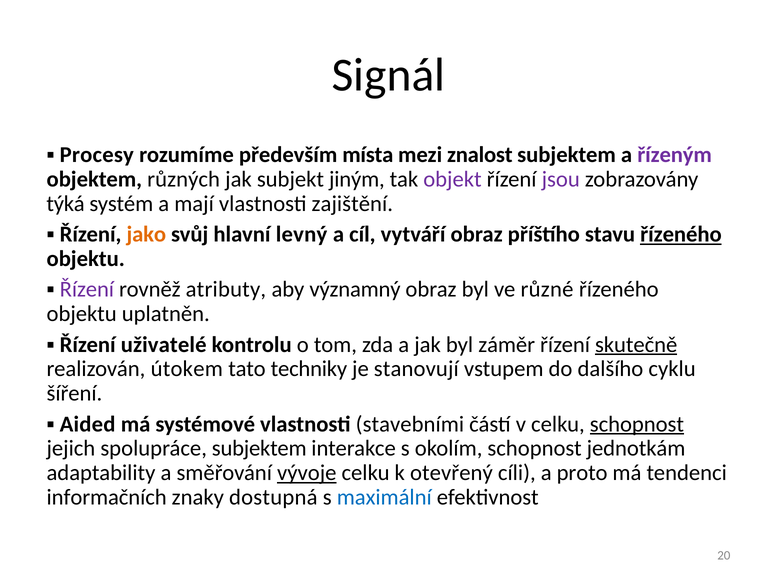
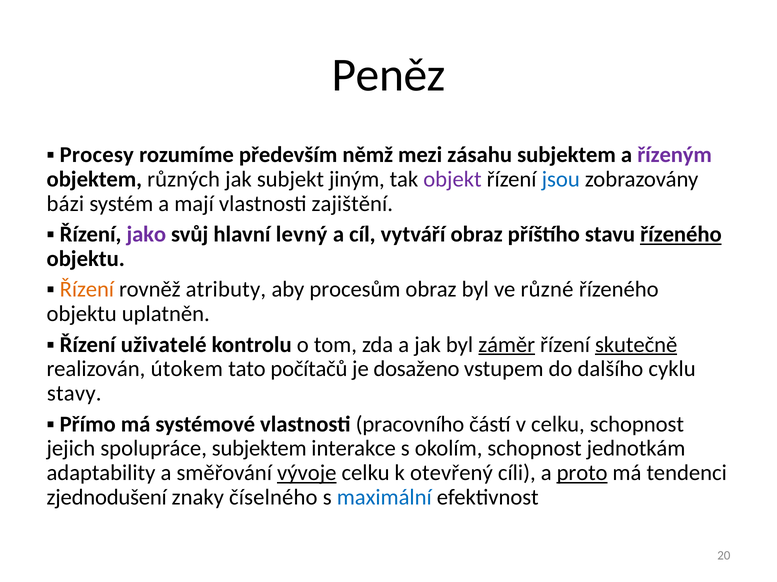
Signál: Signál -> Peněz
místa: místa -> němž
znalost: znalost -> zásahu
jsou colour: purple -> blue
týká: týká -> bázi
jako colour: orange -> purple
Řízení at (87, 290) colour: purple -> orange
významný: významný -> procesům
záměr underline: none -> present
techniky: techniky -> počítačů
stanovují: stanovují -> dosaženo
šíření: šíření -> stavy
Aided: Aided -> Přímo
stavebními: stavebními -> pracovního
schopnost at (637, 425) underline: present -> none
proto underline: none -> present
informačních: informačních -> zjednodušení
dostupná: dostupná -> číselného
